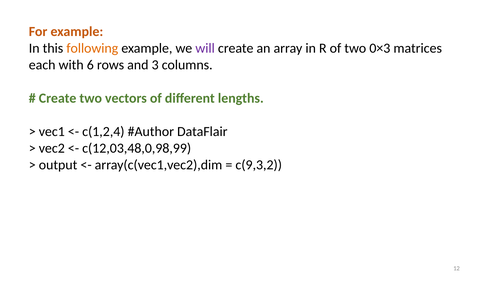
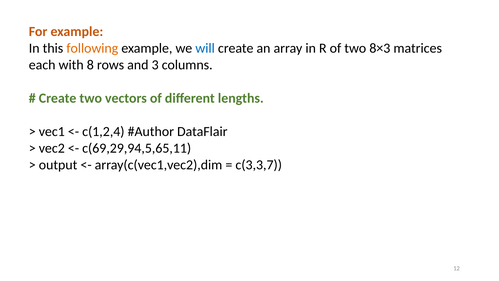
will colour: purple -> blue
0×3: 0×3 -> 8×3
6: 6 -> 8
c(12,03,48,0,98,99: c(12,03,48,0,98,99 -> c(69,29,94,5,65,11
c(9,3,2: c(9,3,2 -> c(3,3,7
